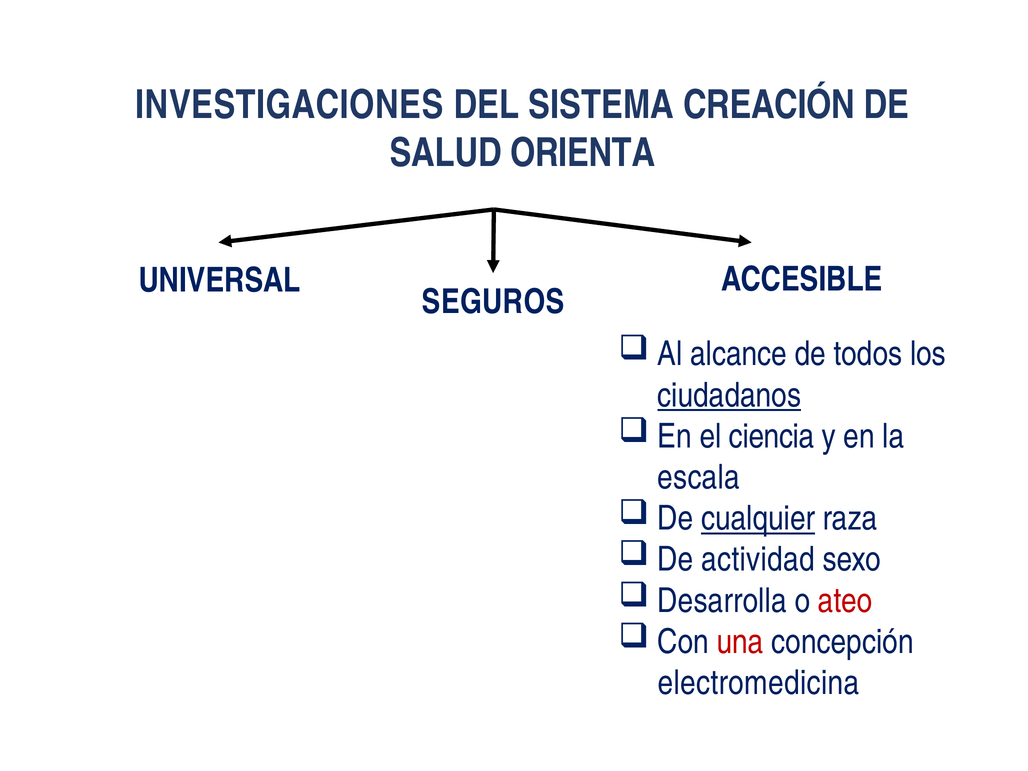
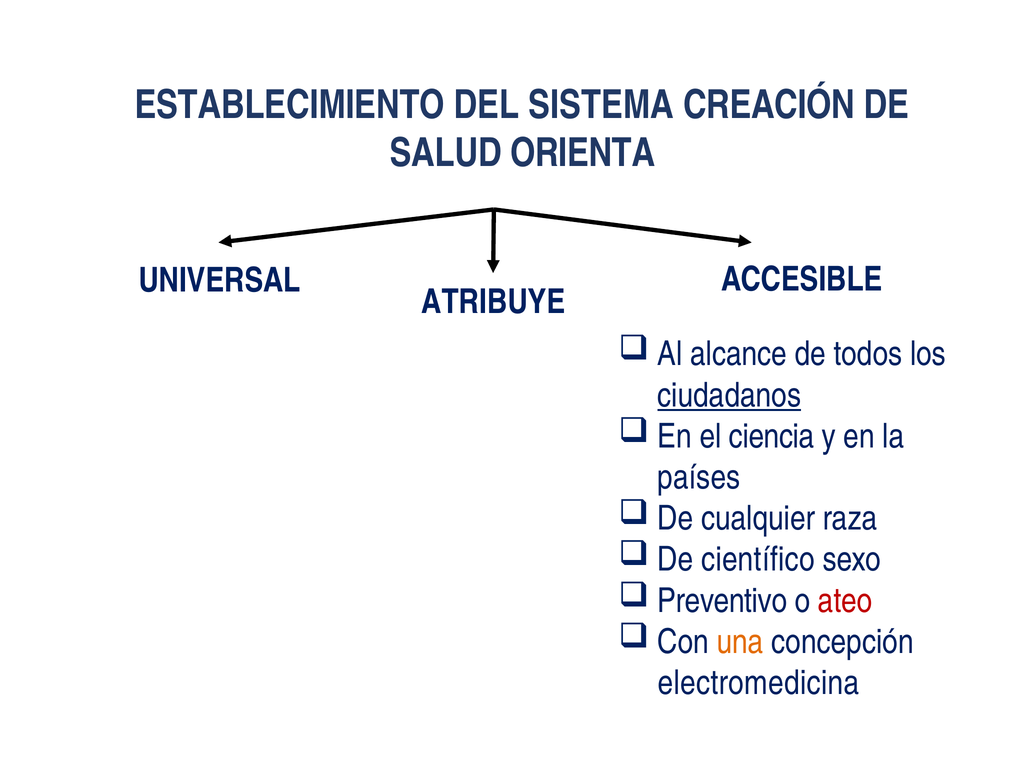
INVESTIGACIONES: INVESTIGACIONES -> ESTABLECIMIENTO
SEGUROS: SEGUROS -> ATRIBUYE
escala: escala -> países
cualquier underline: present -> none
actividad: actividad -> científico
Desarrolla: Desarrolla -> Preventivo
una colour: red -> orange
